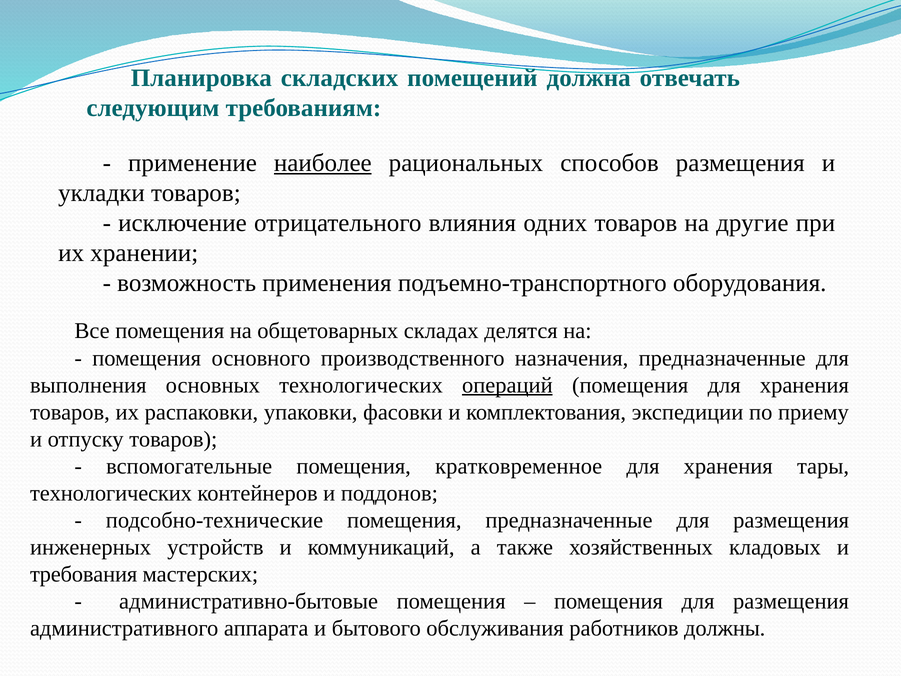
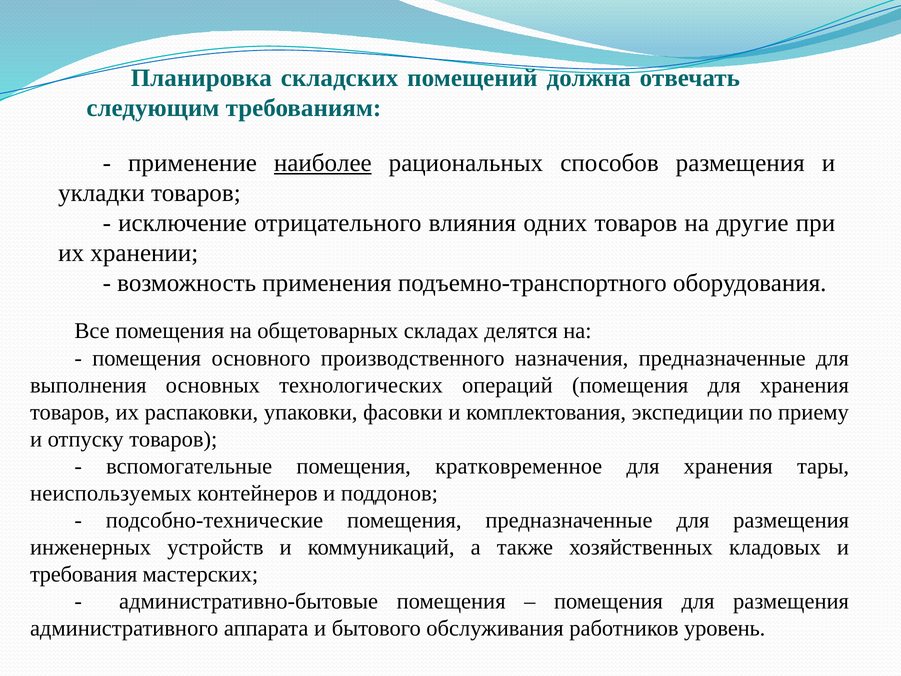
операций underline: present -> none
технологических at (111, 493): технологических -> неиспользуемых
должны: должны -> уровень
